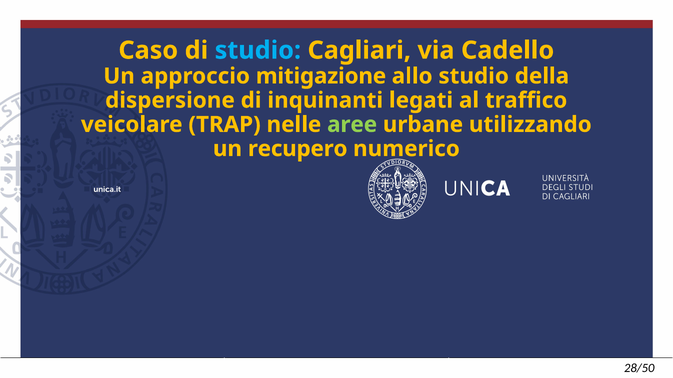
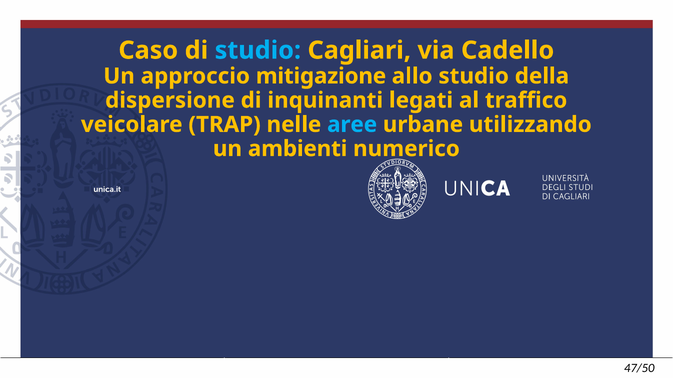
aree colour: light green -> light blue
recupero: recupero -> ambienti
28/50: 28/50 -> 47/50
